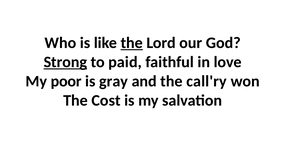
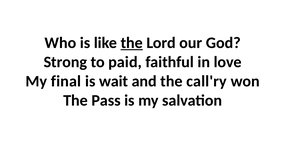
Strong underline: present -> none
poor: poor -> final
gray: gray -> wait
Cost: Cost -> Pass
